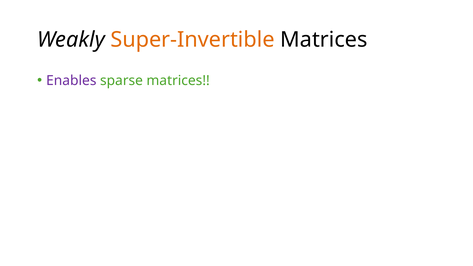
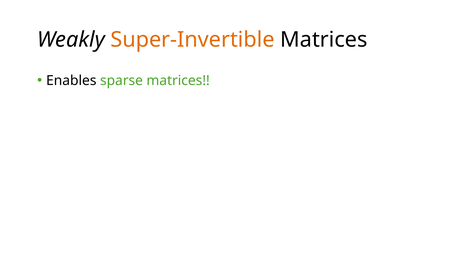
Enables colour: purple -> black
